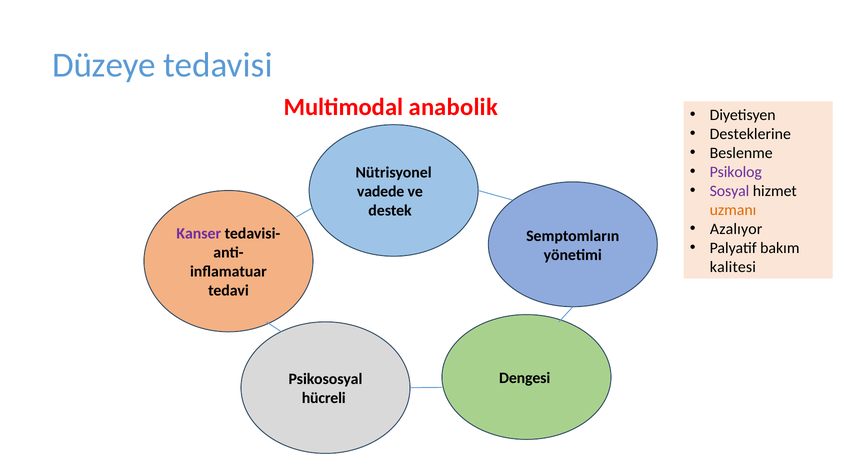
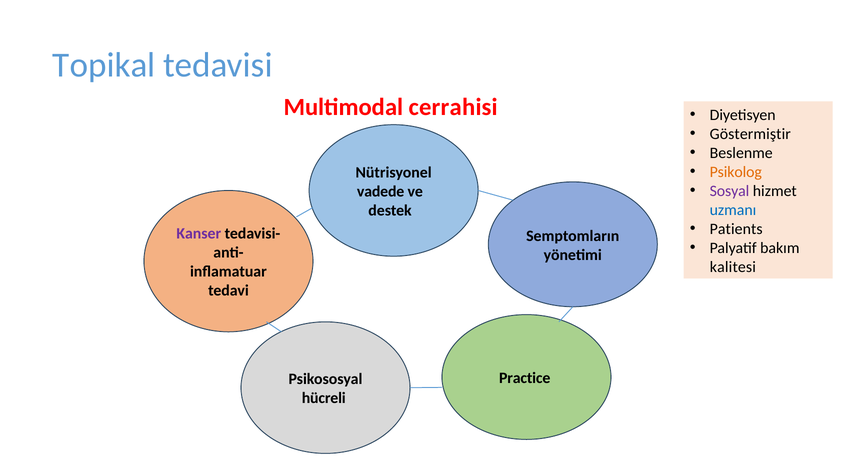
Düzeye: Düzeye -> Topikal
anabolik: anabolik -> cerrahisi
Desteklerine: Desteklerine -> Göstermiştir
Psikolog colour: purple -> orange
uzmanı colour: orange -> blue
Azalıyor: Azalıyor -> Patients
Dengesi: Dengesi -> Practice
